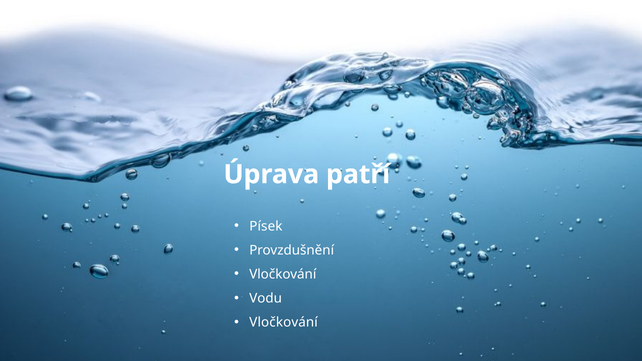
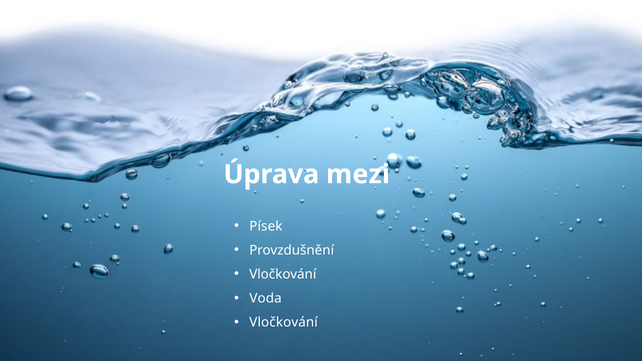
patří: patří -> mezi
Vodu: Vodu -> Voda
